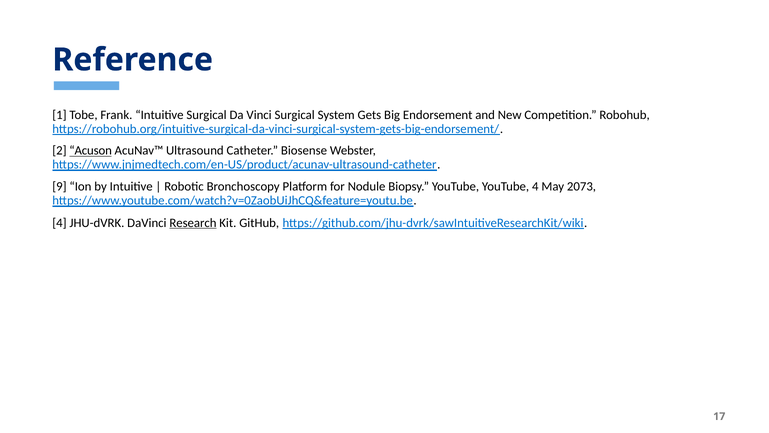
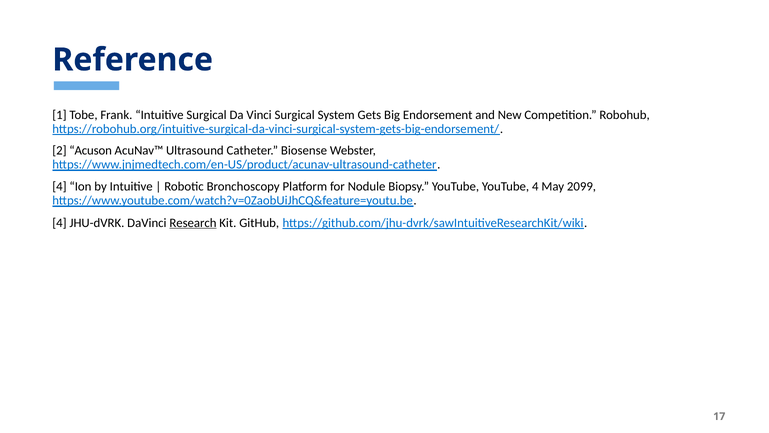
Acuson underline: present -> none
9 at (59, 186): 9 -> 4
2073: 2073 -> 2099
